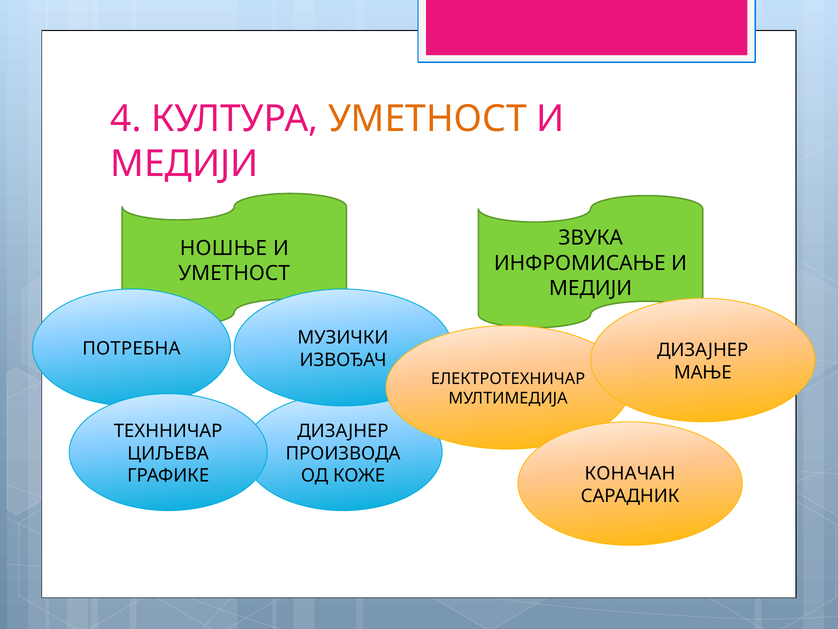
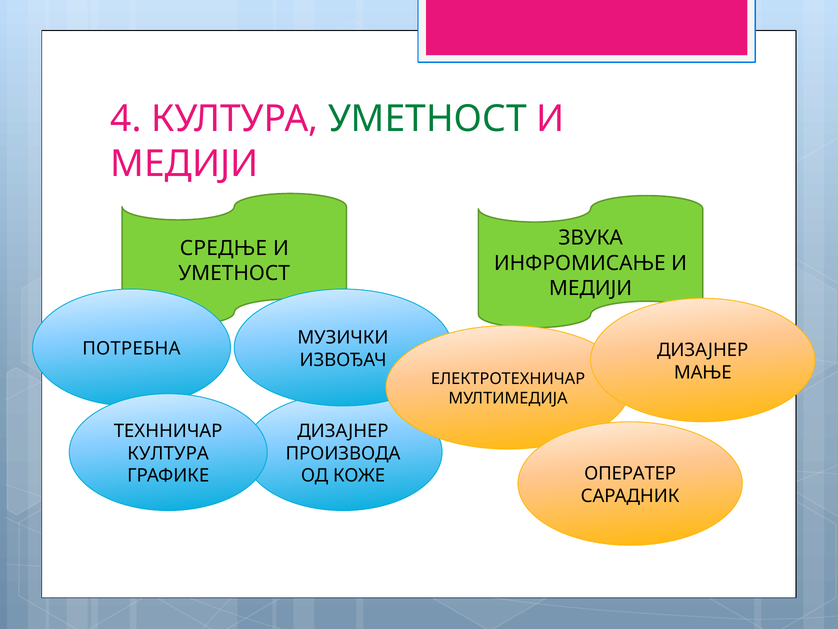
УМЕТНОСТ at (427, 119) colour: orange -> green
НОШЊЕ: НОШЊЕ -> СРЕДЊЕ
ЦИЉЕВА at (168, 453): ЦИЉЕВА -> КУЛТУРА
КОНАЧАН: КОНАЧАН -> ОПЕРАТЕР
